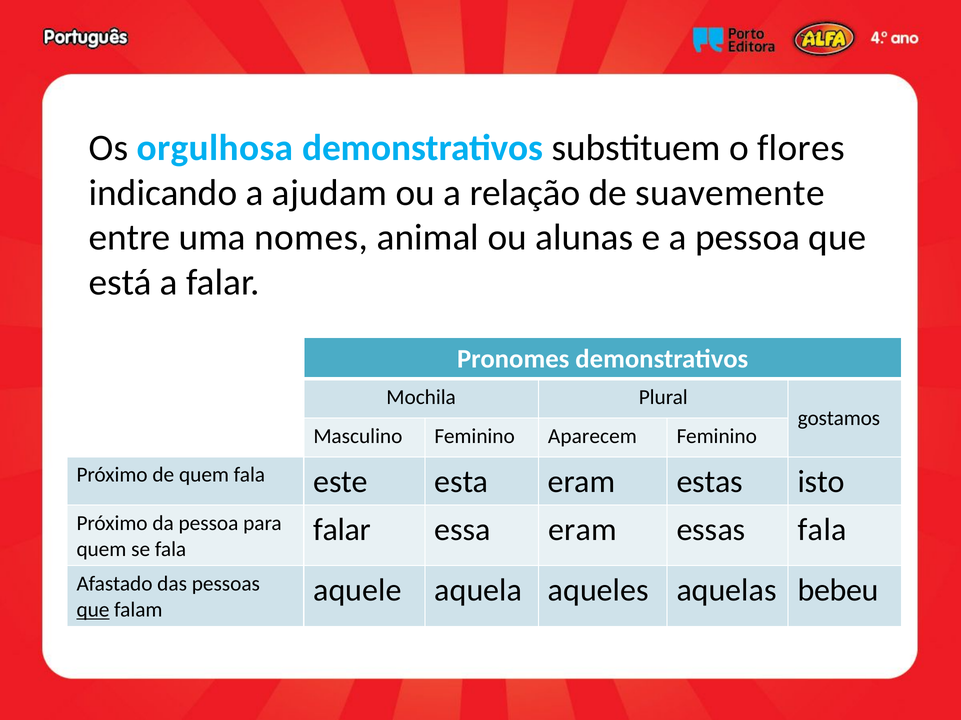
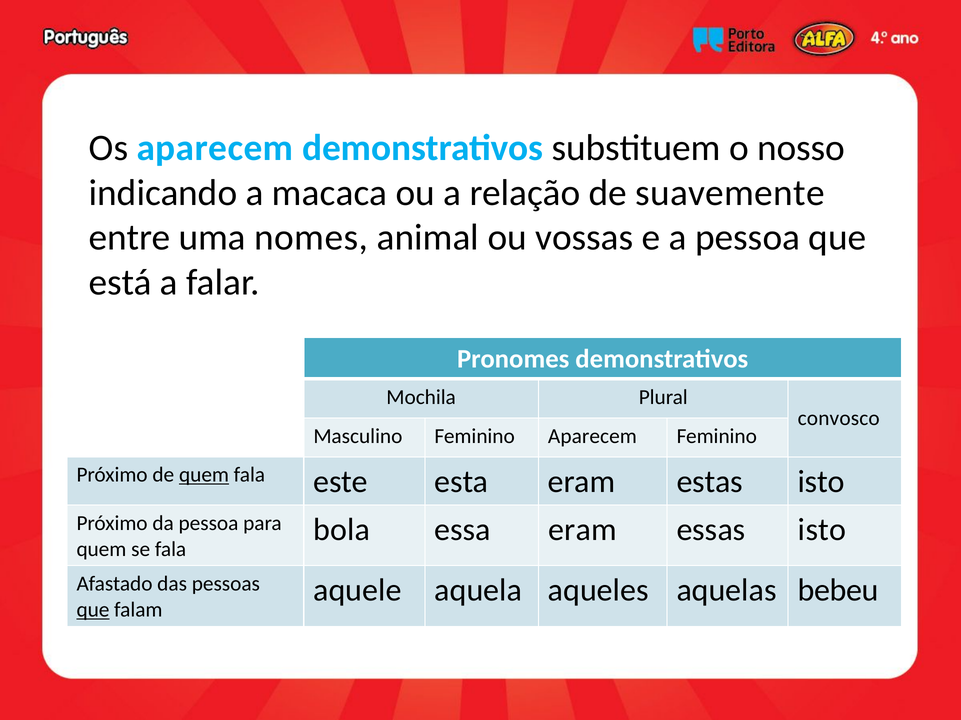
Os orgulhosa: orgulhosa -> aparecem
flores: flores -> nosso
ajudam: ajudam -> macaca
alunas: alunas -> vossas
gostamos: gostamos -> convosco
quem at (204, 475) underline: none -> present
falar at (342, 530): falar -> bola
essas fala: fala -> isto
